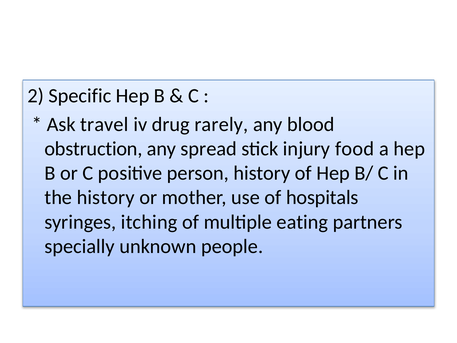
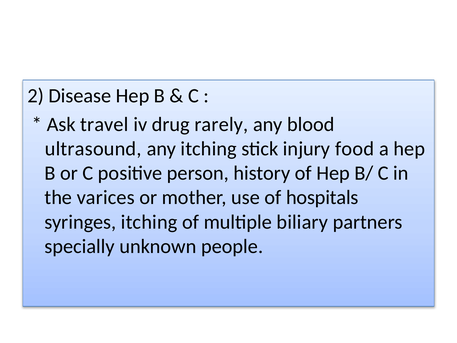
Specific: Specific -> Disease
obstruction: obstruction -> ultrasound
any spread: spread -> itching
the history: history -> varices
eating: eating -> biliary
